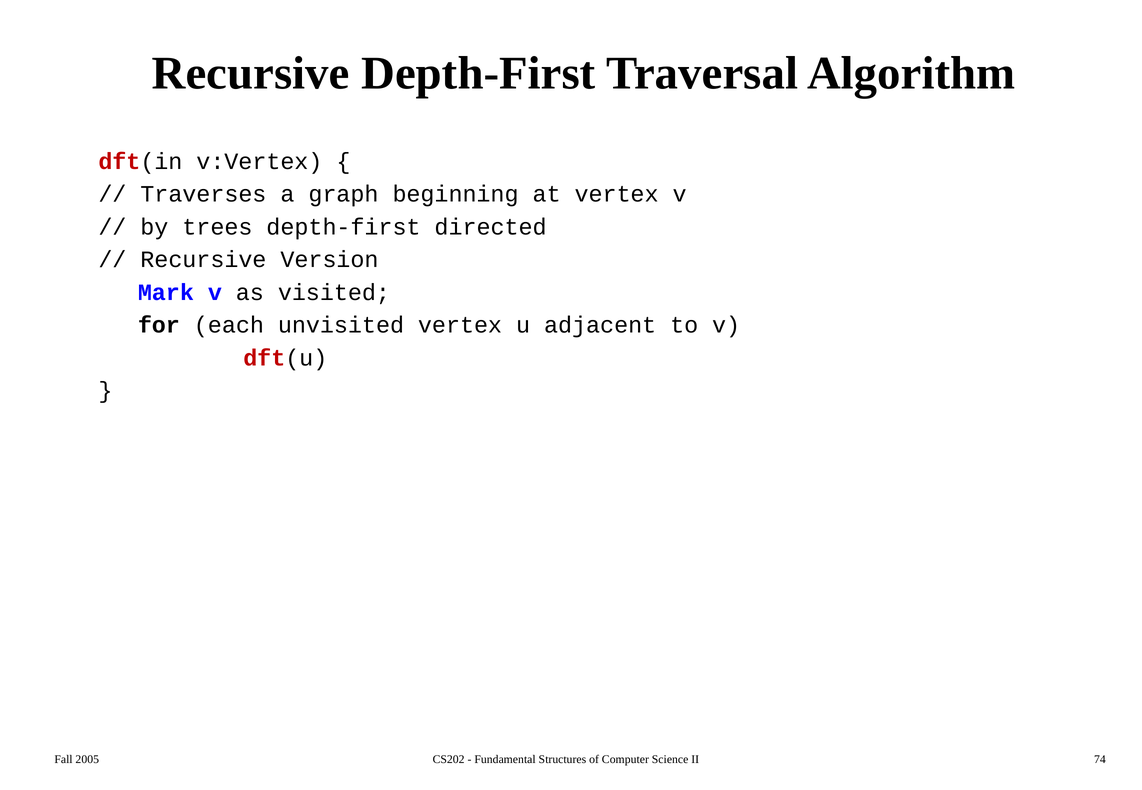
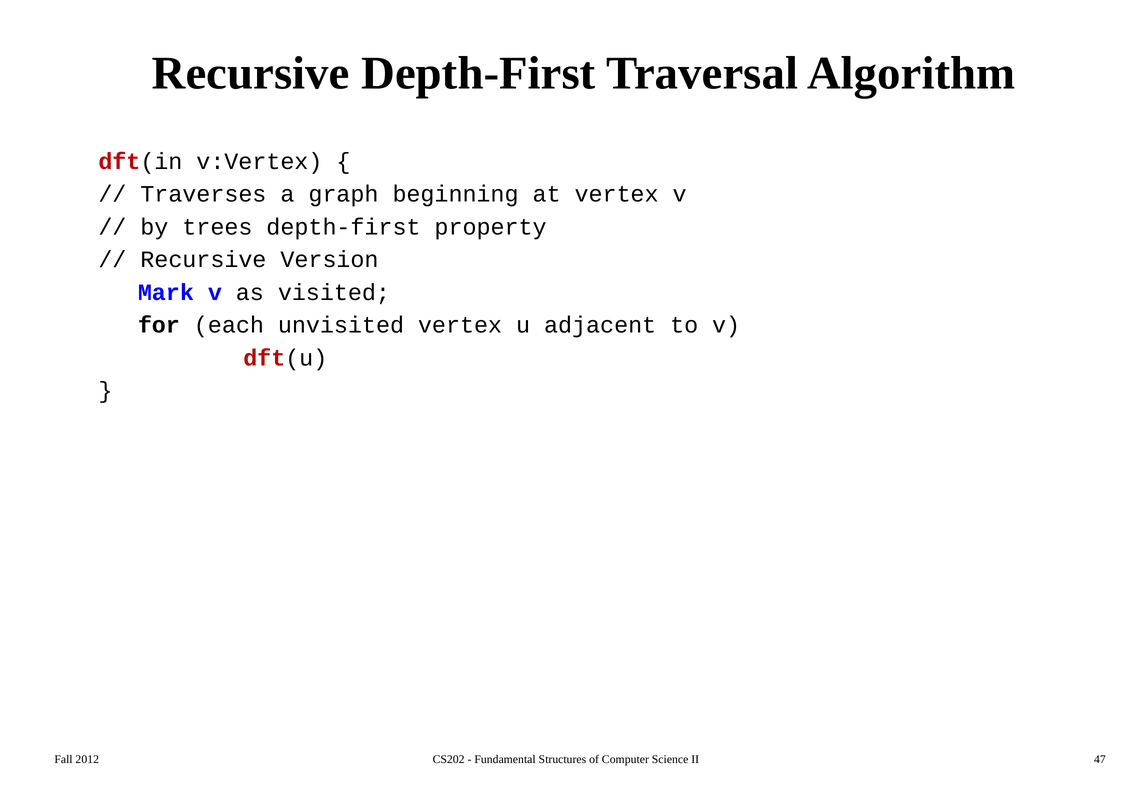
directed: directed -> property
2005: 2005 -> 2012
74: 74 -> 47
